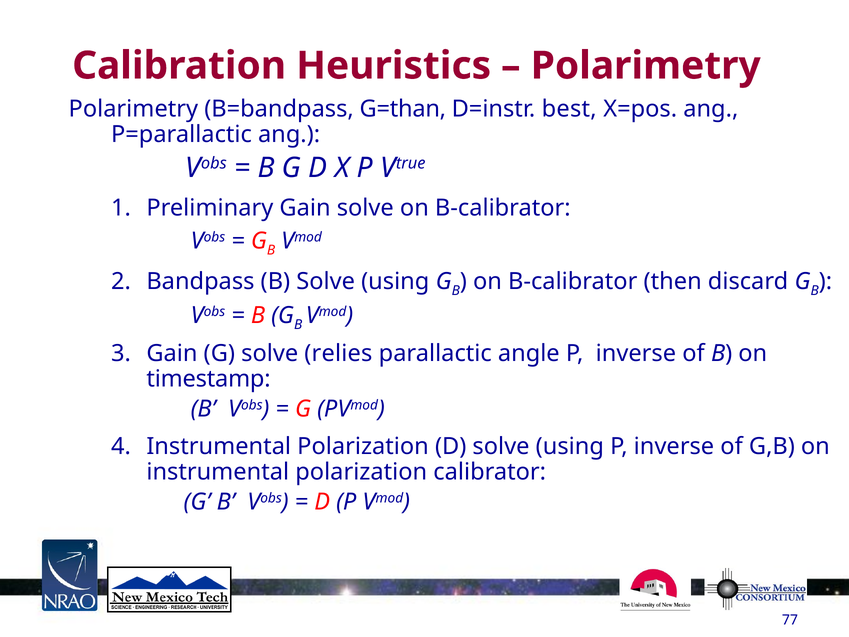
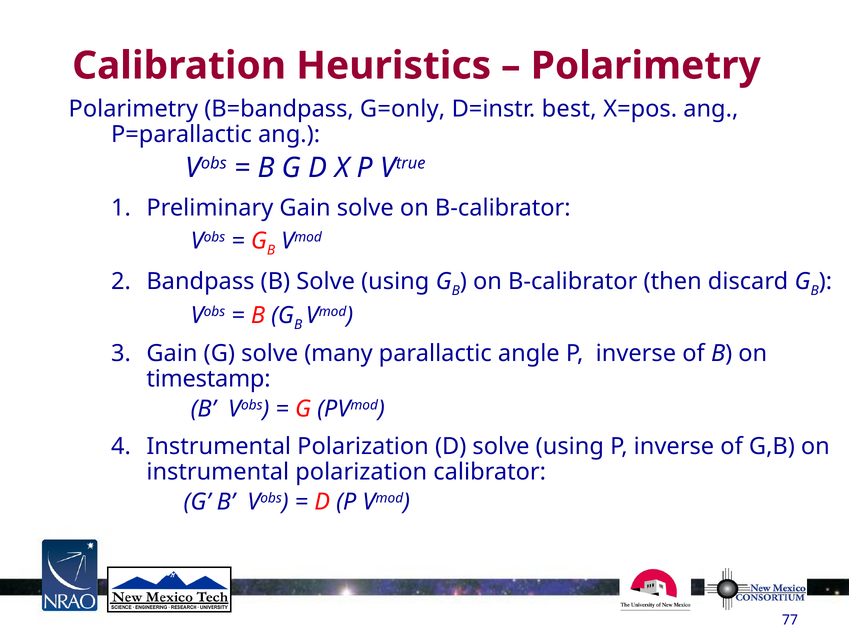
G=than: G=than -> G=only
relies: relies -> many
